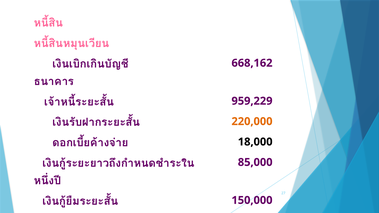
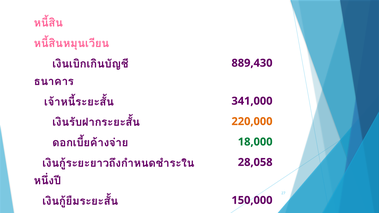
668,162: 668,162 -> 889,430
959,229: 959,229 -> 341,000
18,000 colour: black -> green
85,000: 85,000 -> 28,058
